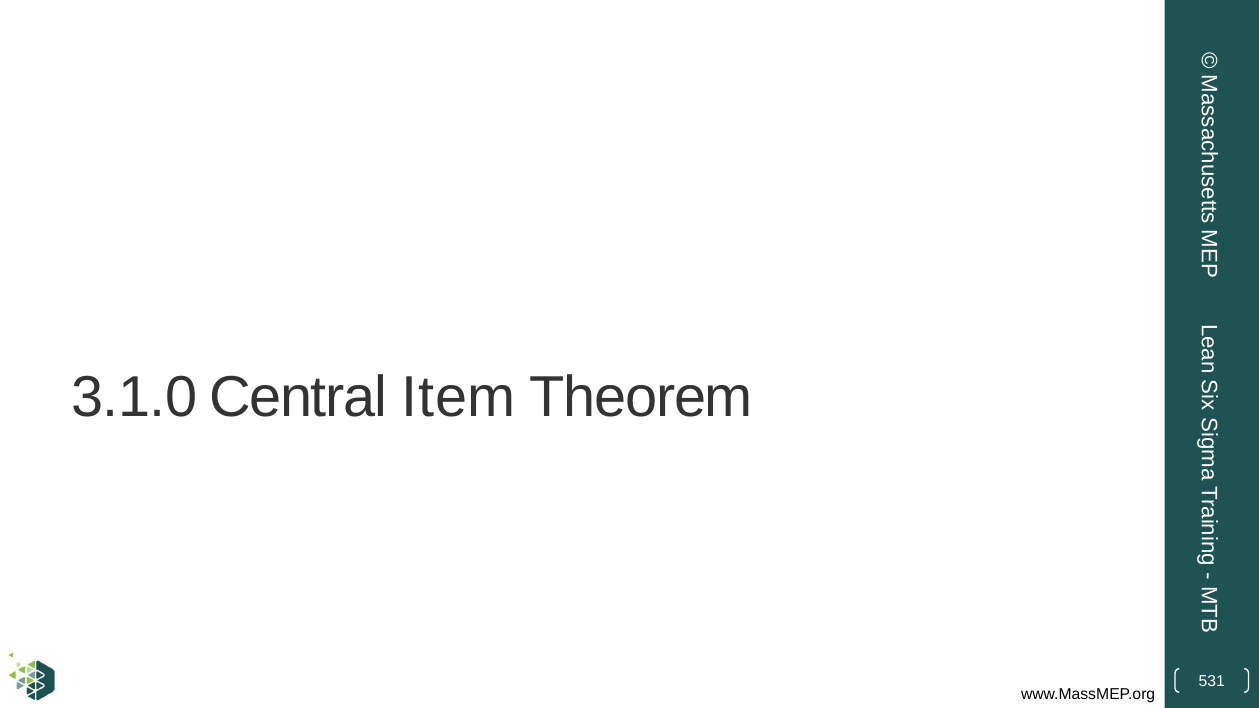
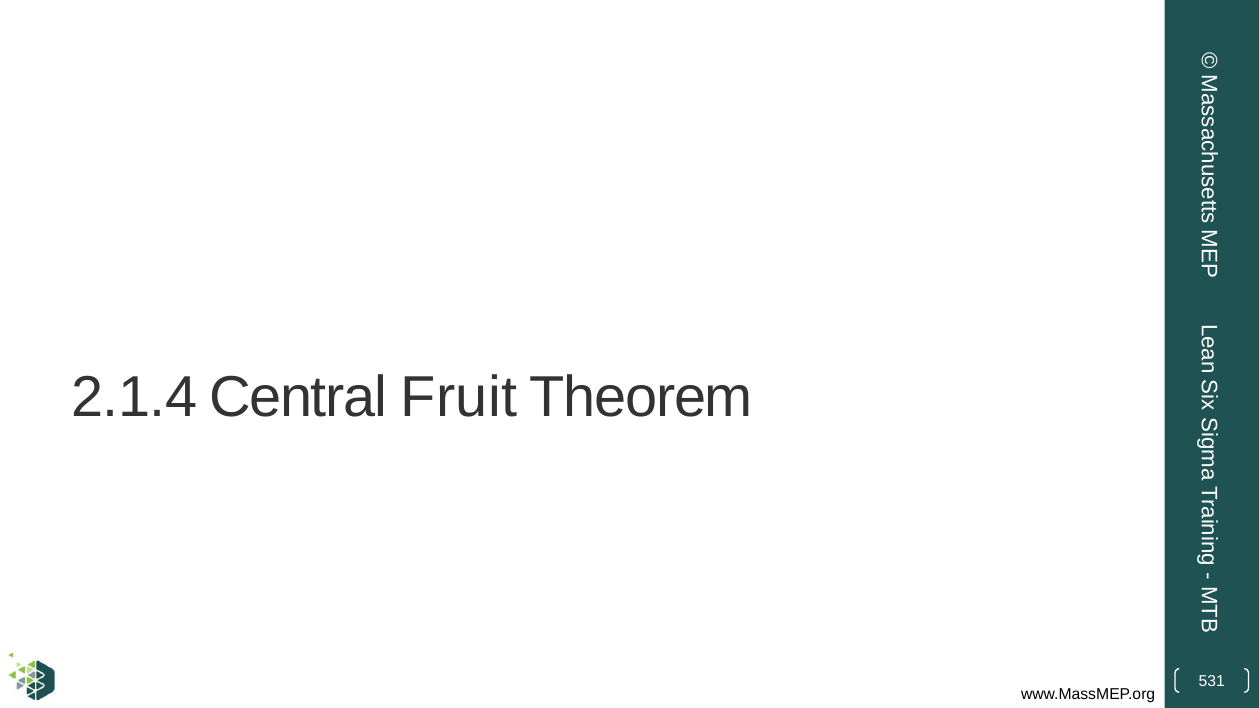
3.1.0: 3.1.0 -> 2.1.4
Item: Item -> Fruit
